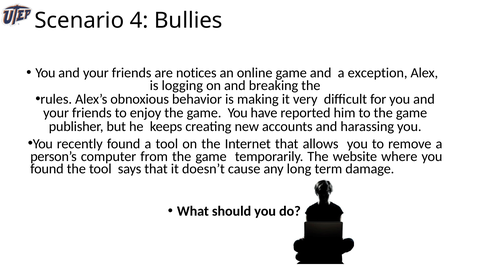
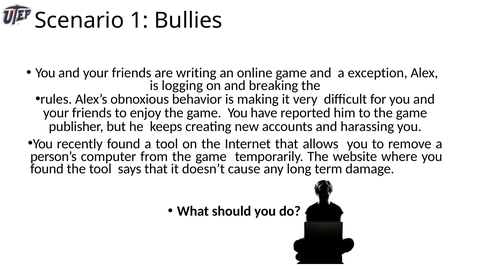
4: 4 -> 1
notices: notices -> writing
